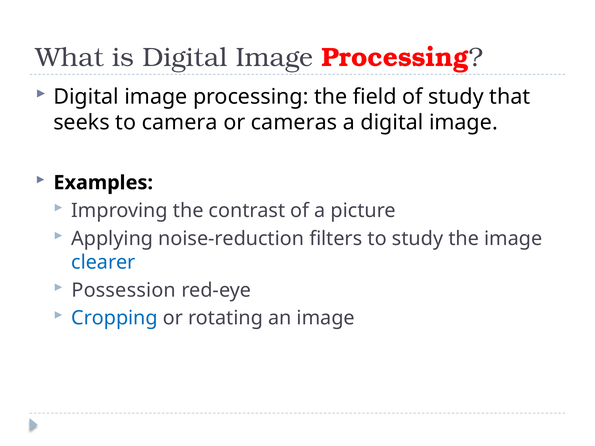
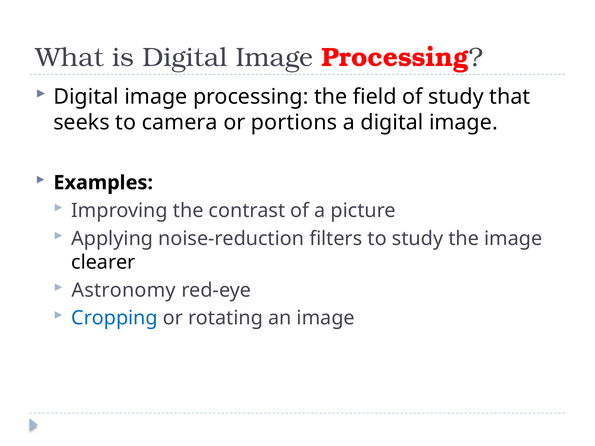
cameras: cameras -> portions
clearer colour: blue -> black
Possession: Possession -> Astronomy
